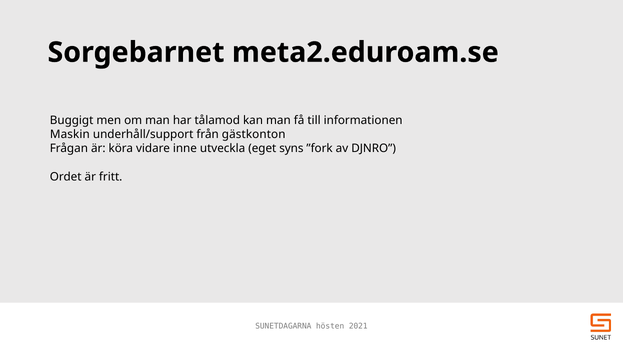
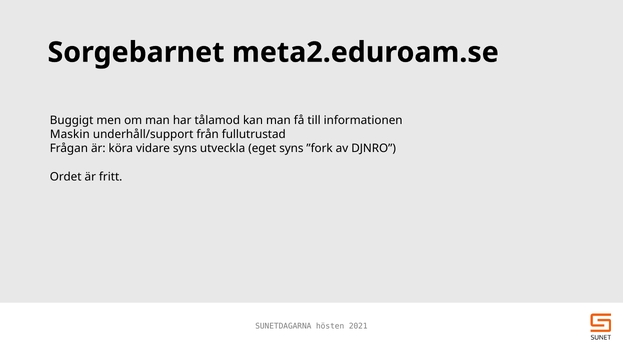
gästkonton: gästkonton -> fullutrustad
vidare inne: inne -> syns
